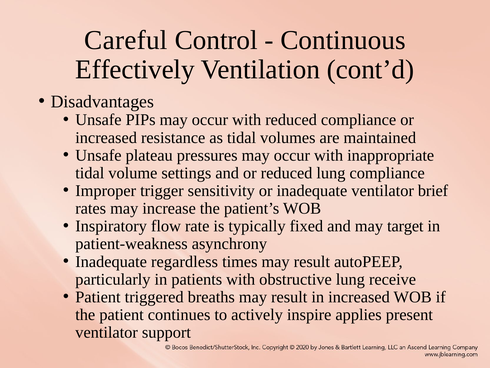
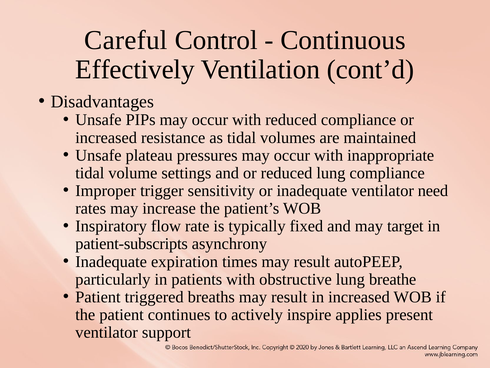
brief: brief -> need
patient-weakness: patient-weakness -> patient-subscripts
regardless: regardless -> expiration
receive: receive -> breathe
